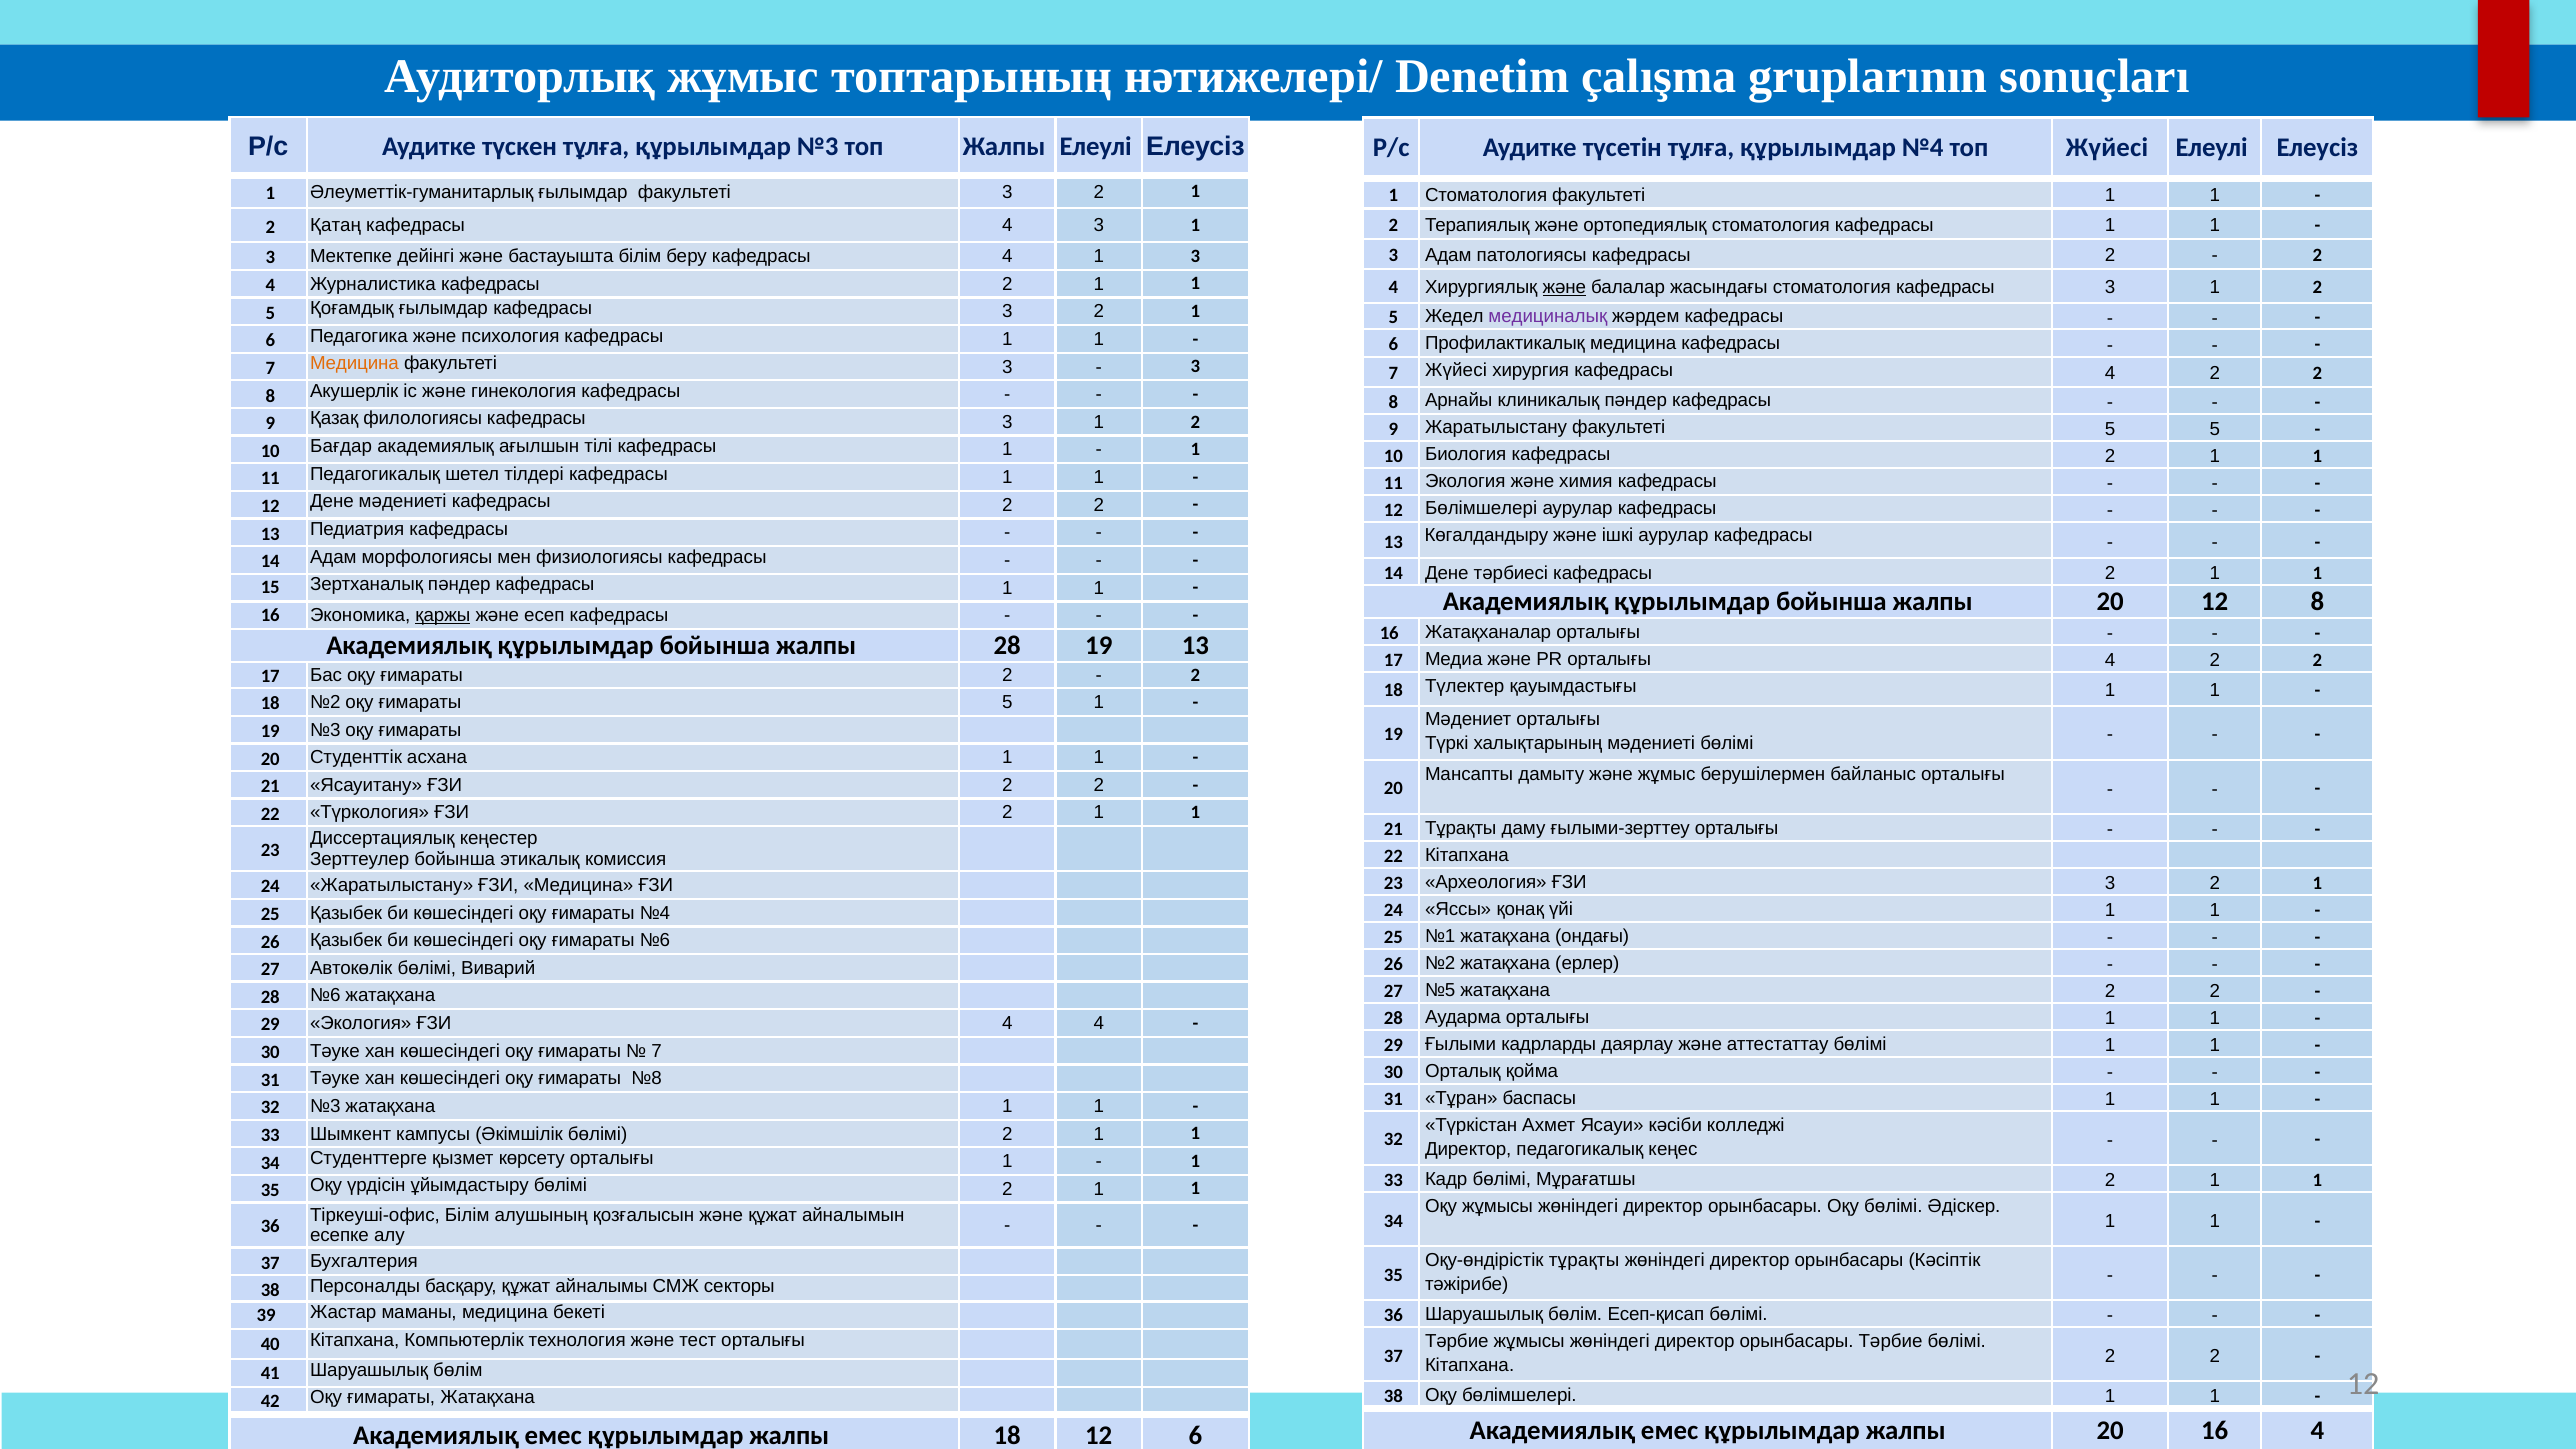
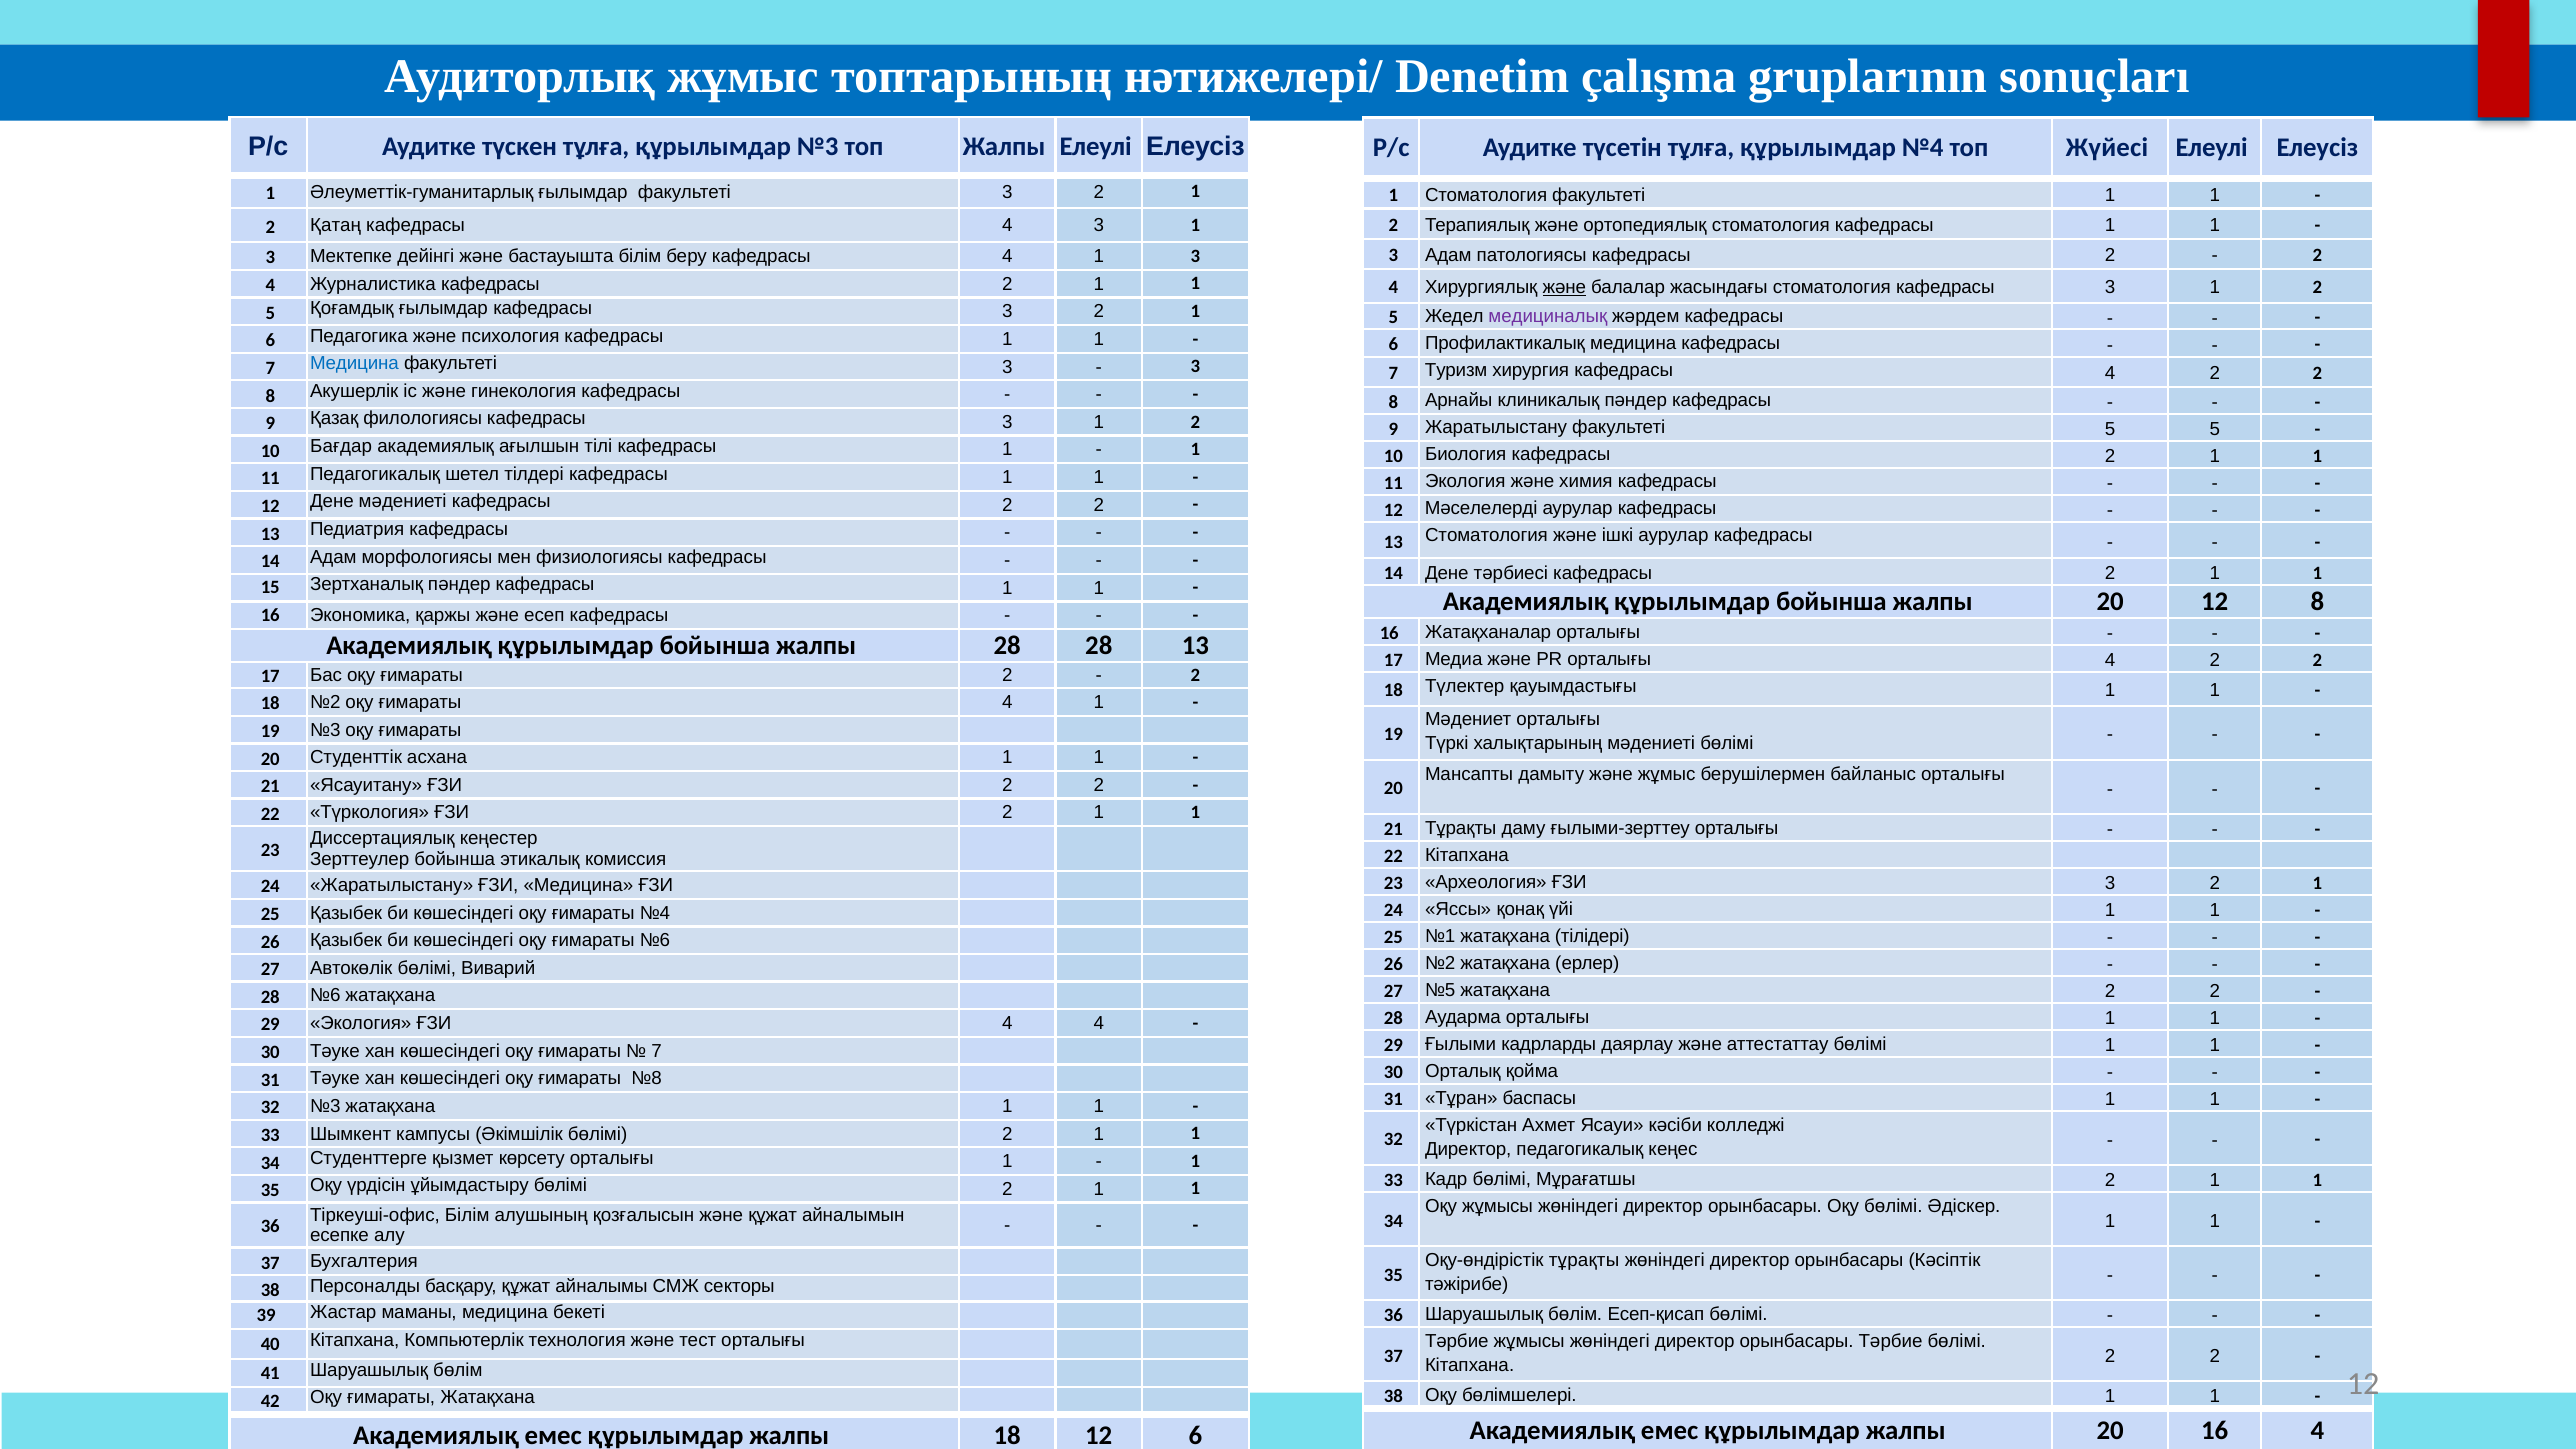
Медицина at (355, 364) colour: orange -> blue
7 Жүйесі: Жүйесі -> Туризм
12 Бөлімшелері: Бөлімшелері -> Мәселелерді
13 Көгалдандыру: Көгалдандыру -> Стоматология
қаржы underline: present -> none
28 19: 19 -> 28
ғимараты 5: 5 -> 4
ондағы: ондағы -> тілідері
